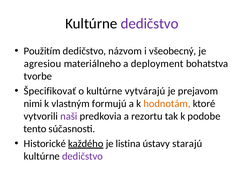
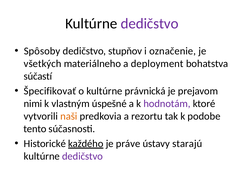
Použitím: Použitím -> Spôsoby
názvom: názvom -> stupňov
všeobecný: všeobecný -> označenie
agresiou: agresiou -> všetkých
tvorbe: tvorbe -> súčastí
vytvárajú: vytvárajú -> právnická
formujú: formujú -> úspešné
hodnotám colour: orange -> purple
naši colour: purple -> orange
listina: listina -> práve
